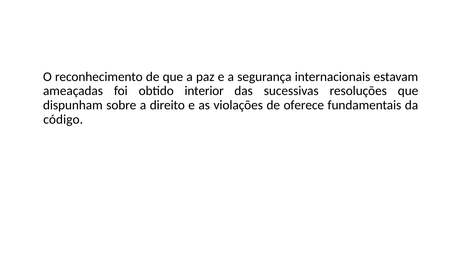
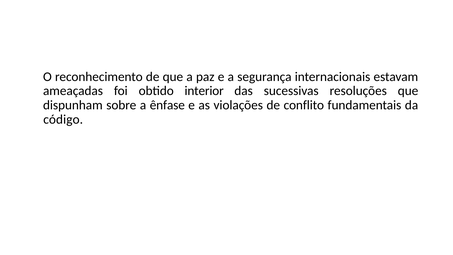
direito: direito -> ênfase
oferece: oferece -> conflito
